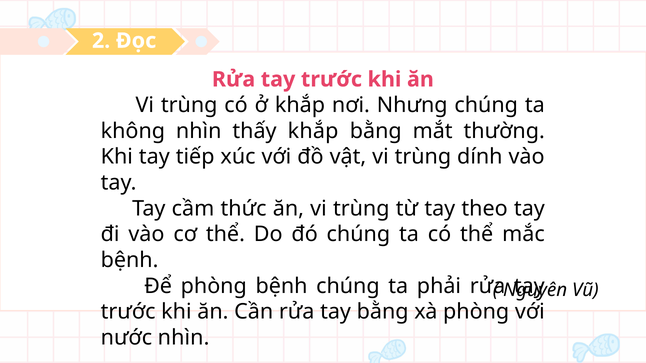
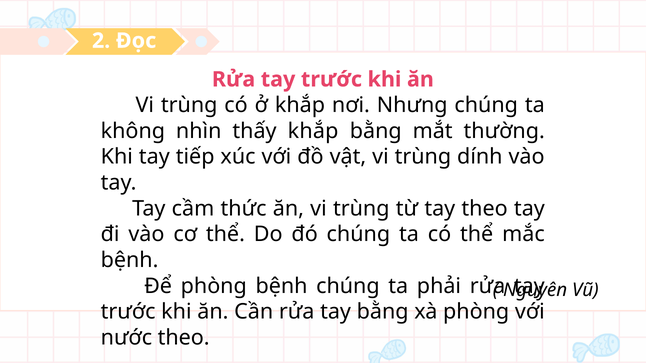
nước nhìn: nhìn -> theo
